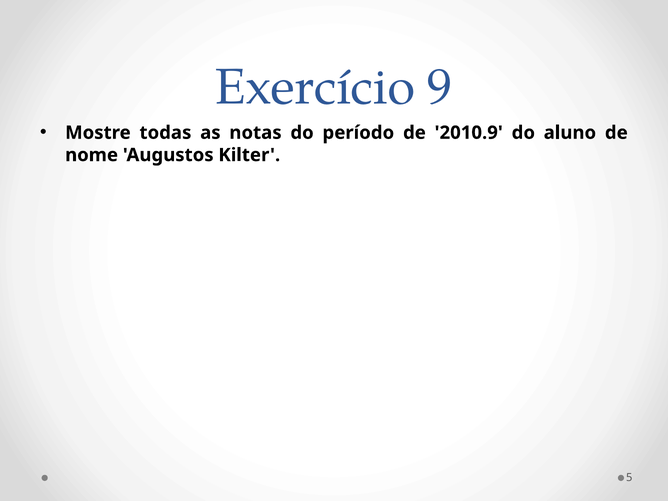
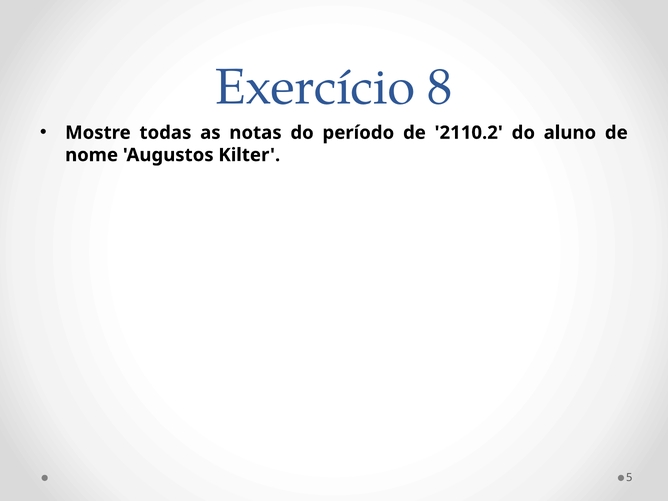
9: 9 -> 8
2010.9: 2010.9 -> 2110.2
